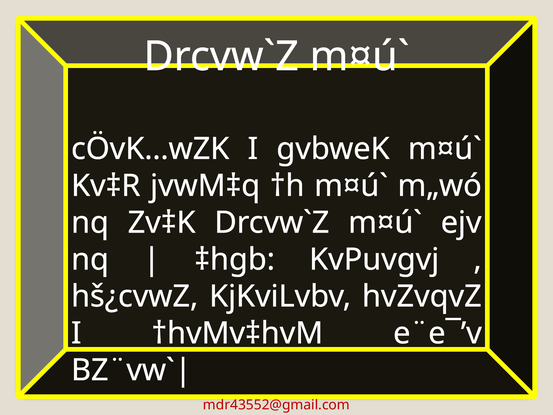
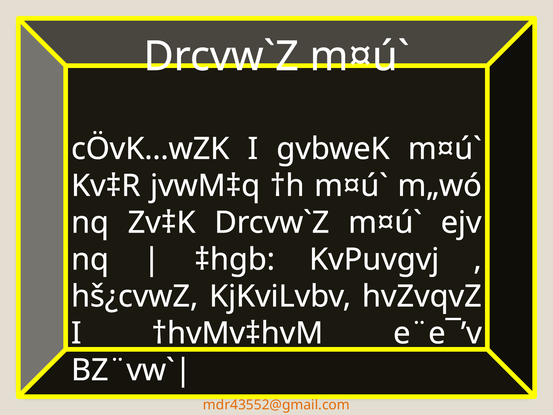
mdr43552@gmail.com colour: red -> orange
